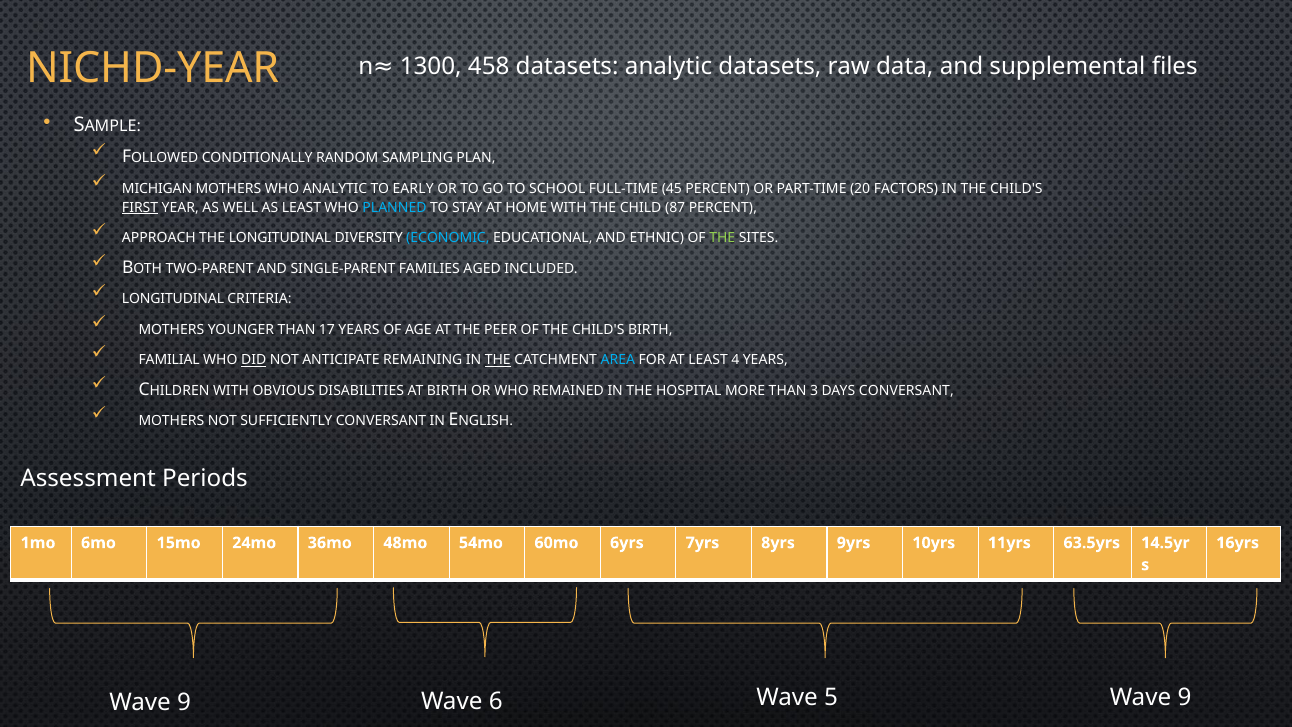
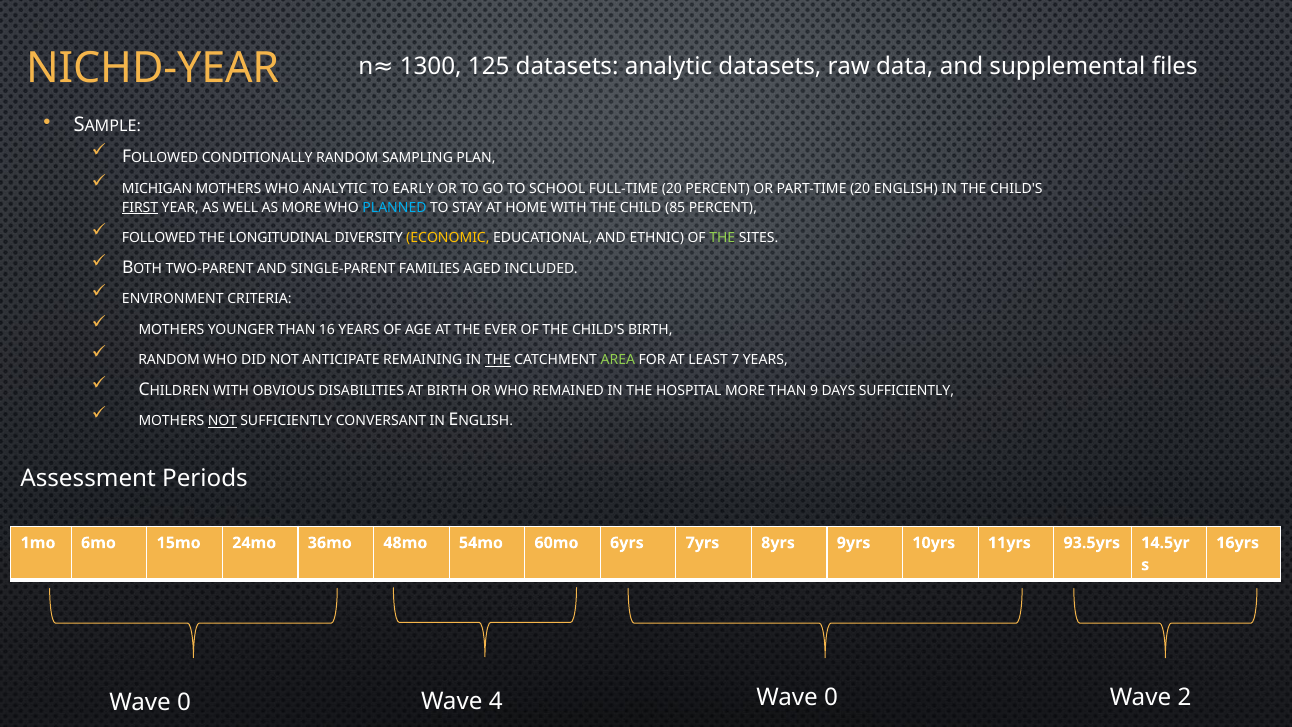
458: 458 -> 125
FULL-TIME 45: 45 -> 20
20 FACTORS: FACTORS -> ENGLISH
AS LEAST: LEAST -> MORE
87: 87 -> 85
APPROACH at (159, 238): APPROACH -> FOLLOWED
ECONOMIC colour: light blue -> yellow
LONGITUDINAL at (173, 299): LONGITUDINAL -> ENVIRONMENT
17: 17 -> 16
PEER: PEER -> EVER
FAMILIAL at (169, 360): FAMILIAL -> RANDOM
DID underline: present -> none
AREA colour: light blue -> light green
4: 4 -> 7
3: 3 -> 9
DAYS CONVERSANT: CONVERSANT -> SUFFICIENTLY
NOT at (222, 421) underline: none -> present
63.5yrs: 63.5yrs -> 93.5yrs
9 at (184, 702): 9 -> 0
6: 6 -> 4
5 at (831, 697): 5 -> 0
9 at (1184, 697): 9 -> 2
